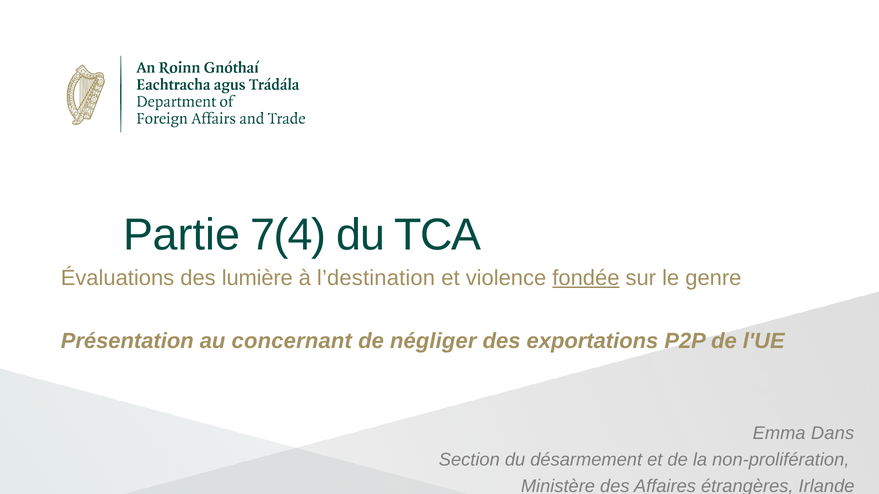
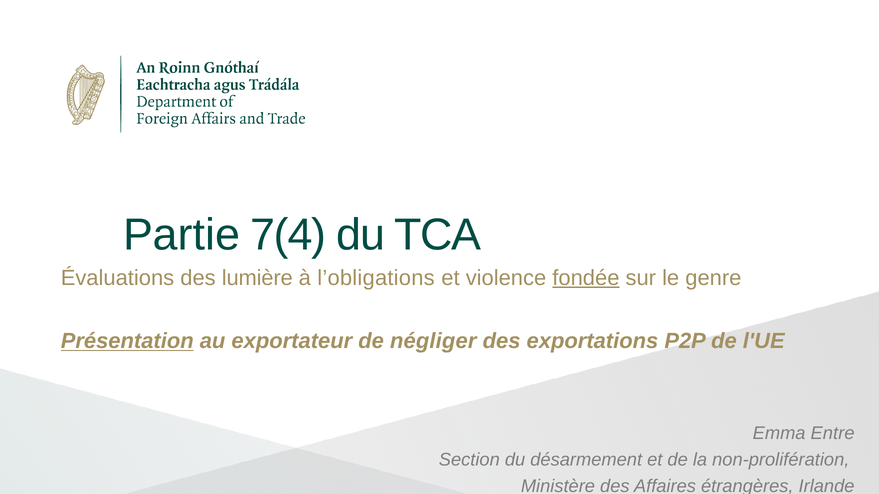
l’destination: l’destination -> l’obligations
Présentation underline: none -> present
concernant: concernant -> exportateur
Dans: Dans -> Entre
